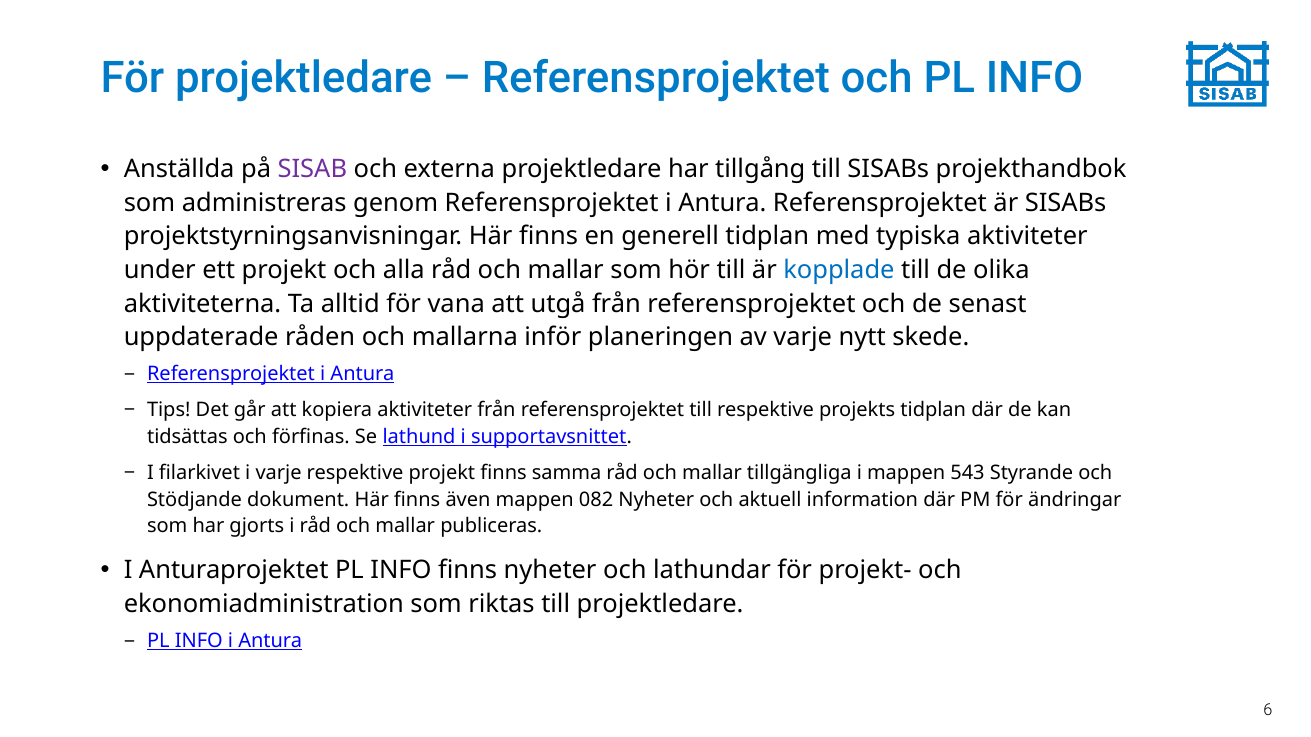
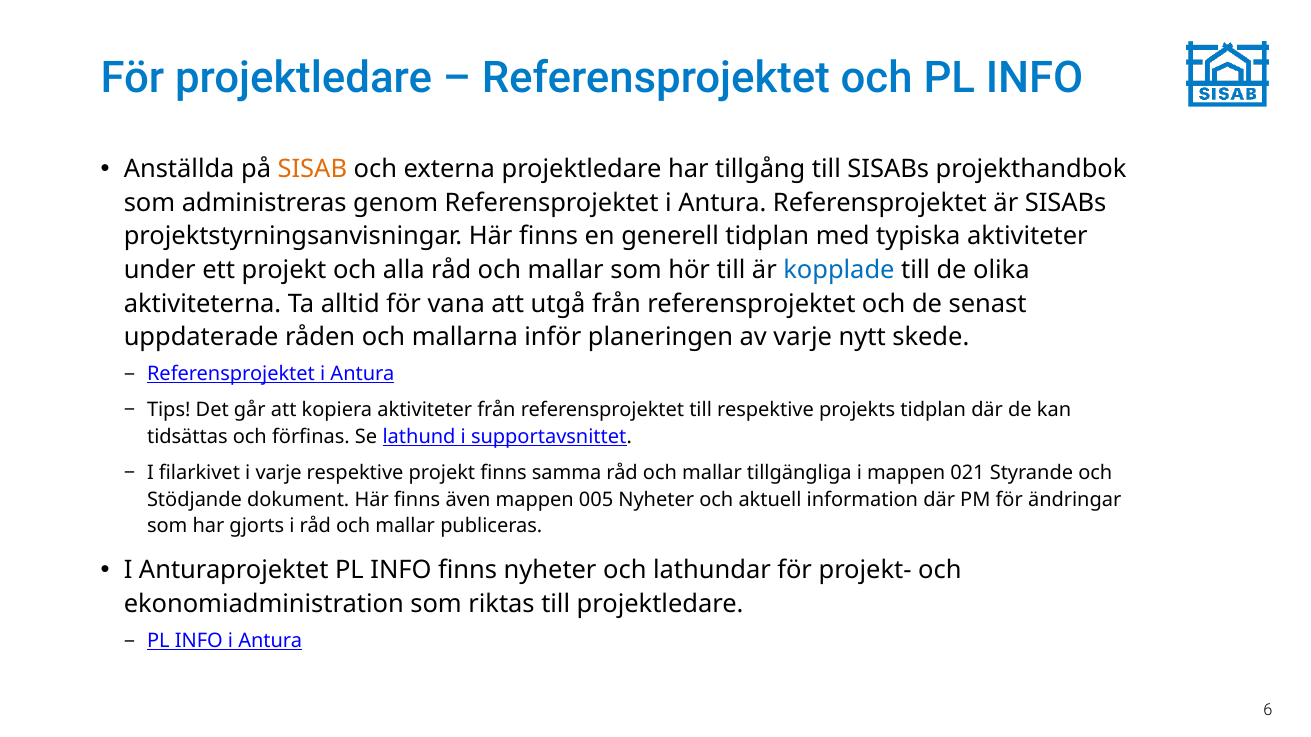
SISAB colour: purple -> orange
543: 543 -> 021
082: 082 -> 005
